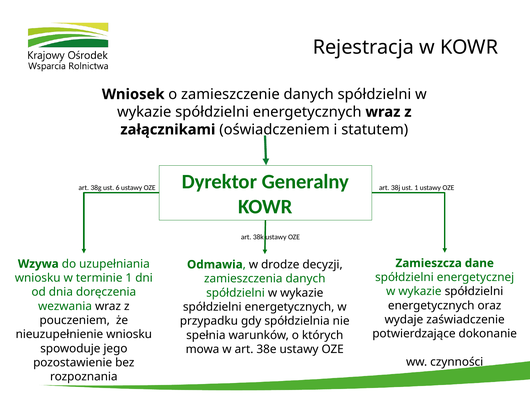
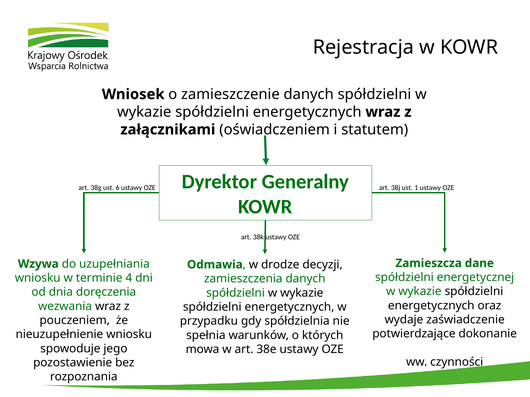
terminie 1: 1 -> 4
